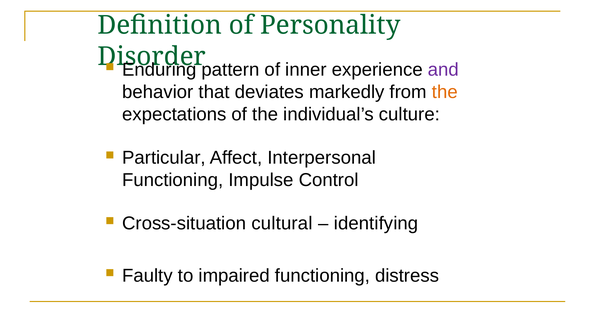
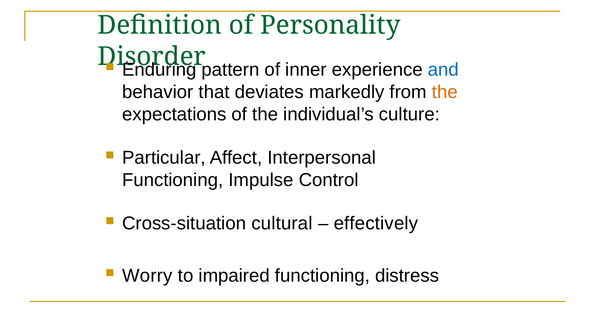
and colour: purple -> blue
identifying: identifying -> effectively
Faulty: Faulty -> Worry
